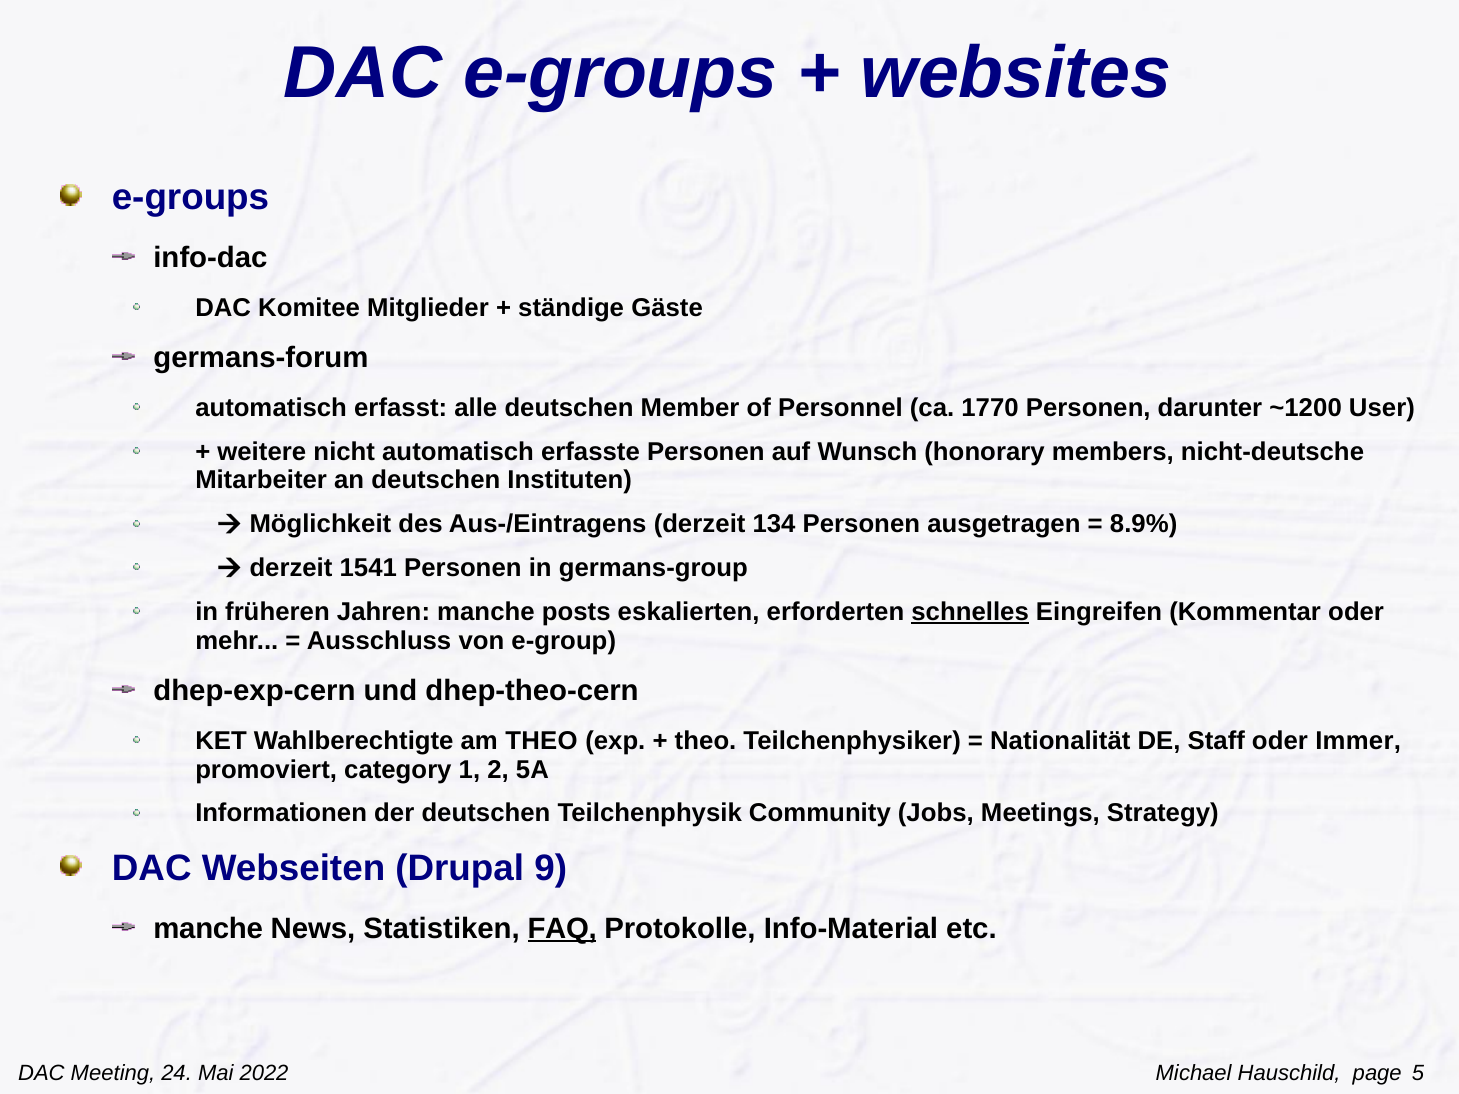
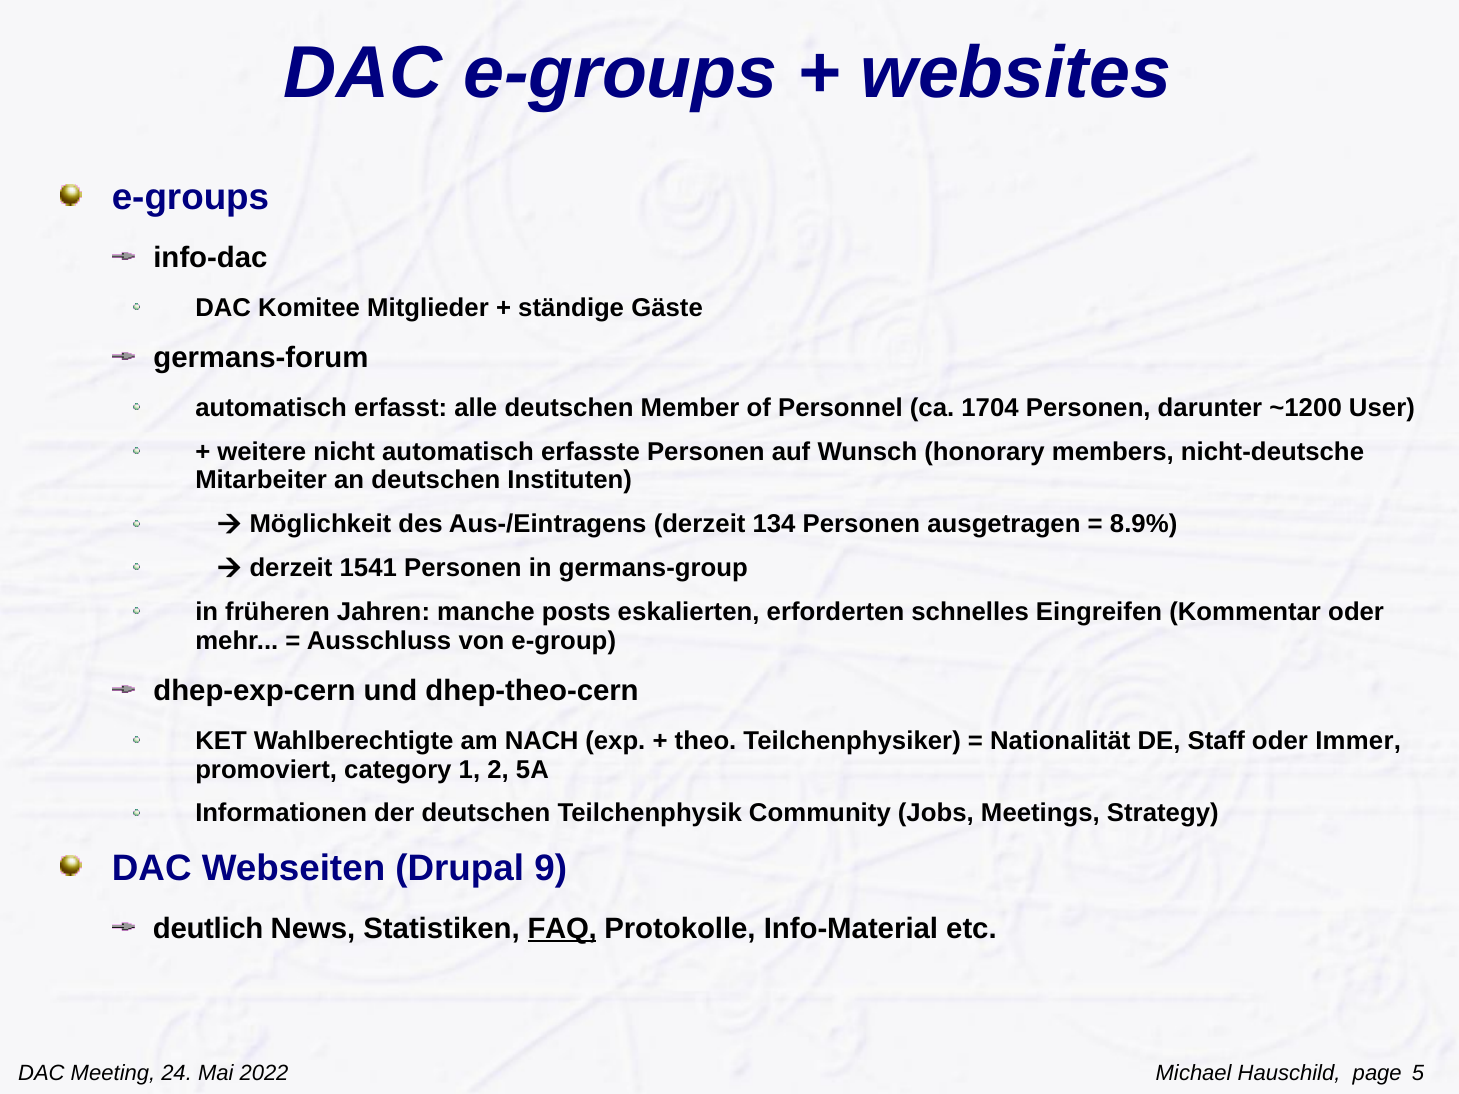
1770: 1770 -> 1704
schnelles underline: present -> none
am THEO: THEO -> NACH
manche at (208, 928): manche -> deutlich
